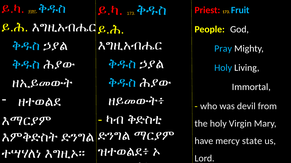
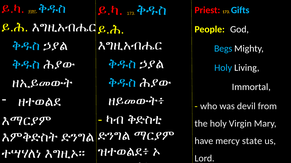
Fruit: Fruit -> Gifts
Pray: Pray -> Begs
